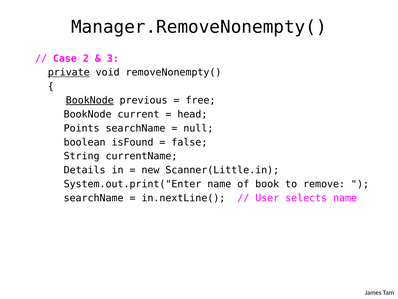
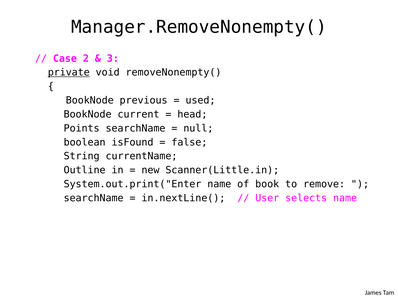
BookNode at (90, 100) underline: present -> none
free: free -> used
Details: Details -> Outline
